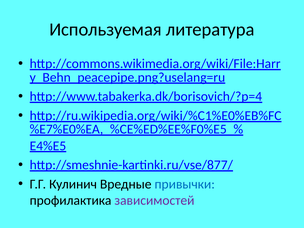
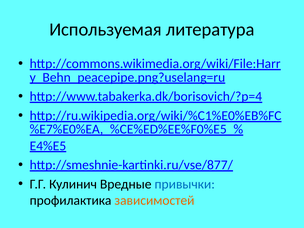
зависимостей colour: purple -> orange
